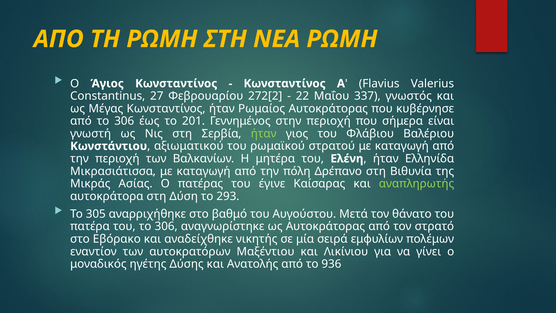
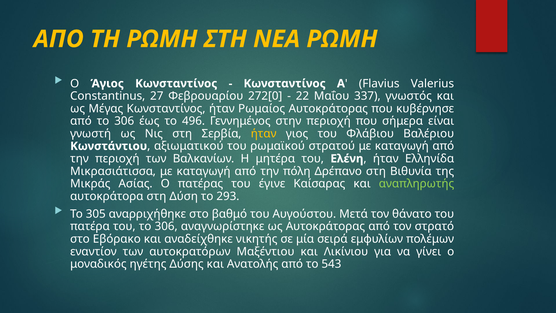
272[2: 272[2 -> 272[0
201: 201 -> 496
ήταν at (264, 134) colour: light green -> yellow
936: 936 -> 543
